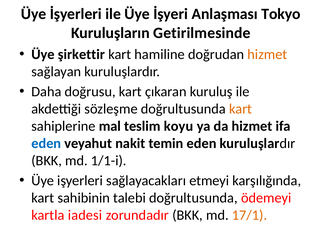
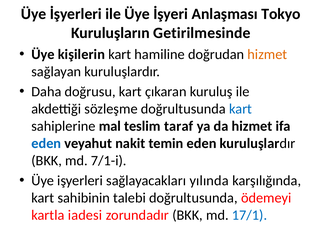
şirkettir: şirkettir -> kişilerin
kart at (241, 109) colour: orange -> blue
koyu: koyu -> taraf
1/1-i: 1/1-i -> 7/1-i
etmeyi: etmeyi -> yılında
17/1 colour: orange -> blue
